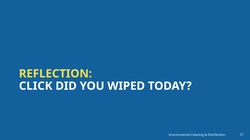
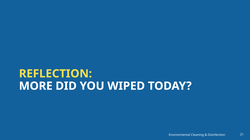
CLICK: CLICK -> MORE
